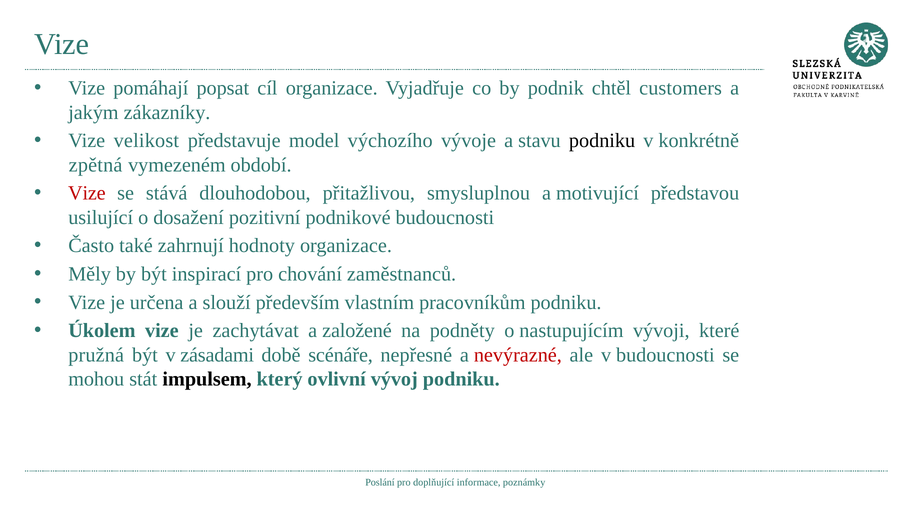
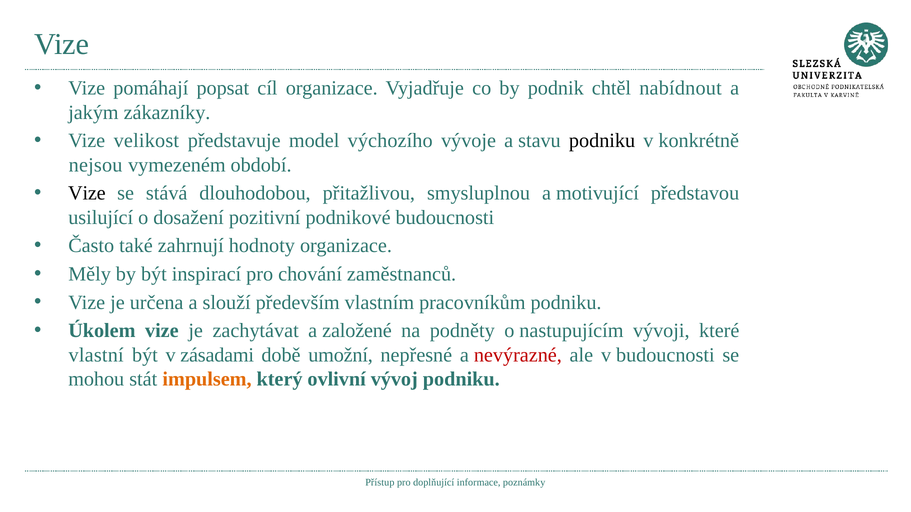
customers: customers -> nabídnout
zpětná: zpětná -> nejsou
Vize at (87, 193) colour: red -> black
pružná: pružná -> vlastní
scénáře: scénáře -> umožní
impulsem colour: black -> orange
Poslání: Poslání -> Přístup
